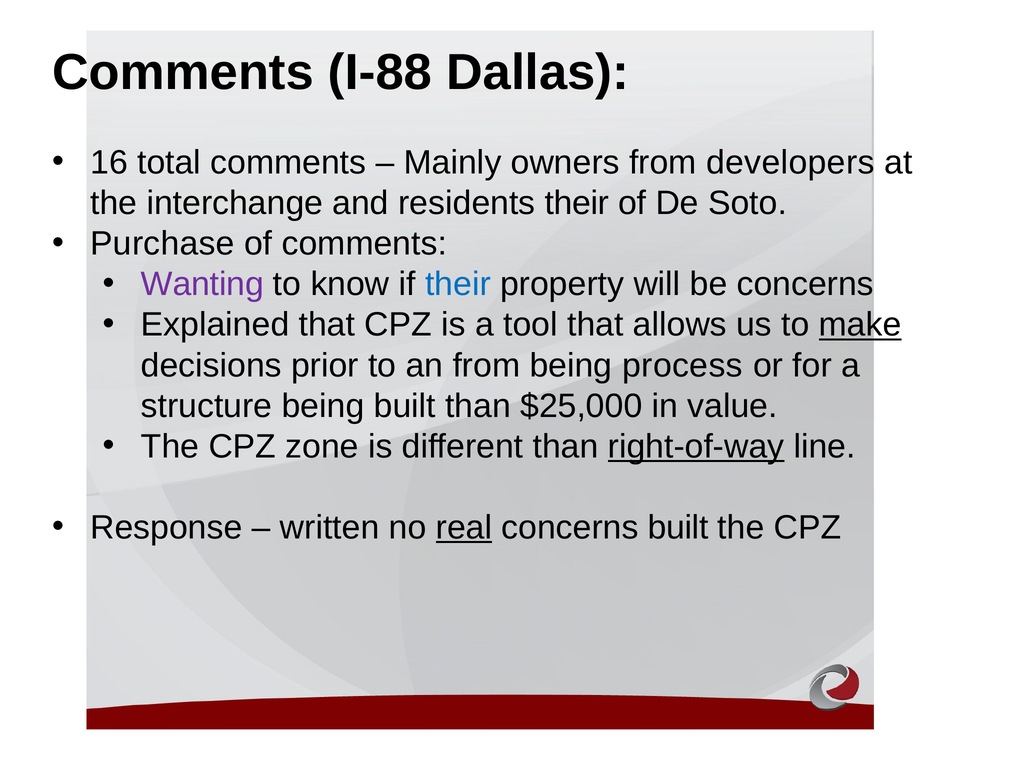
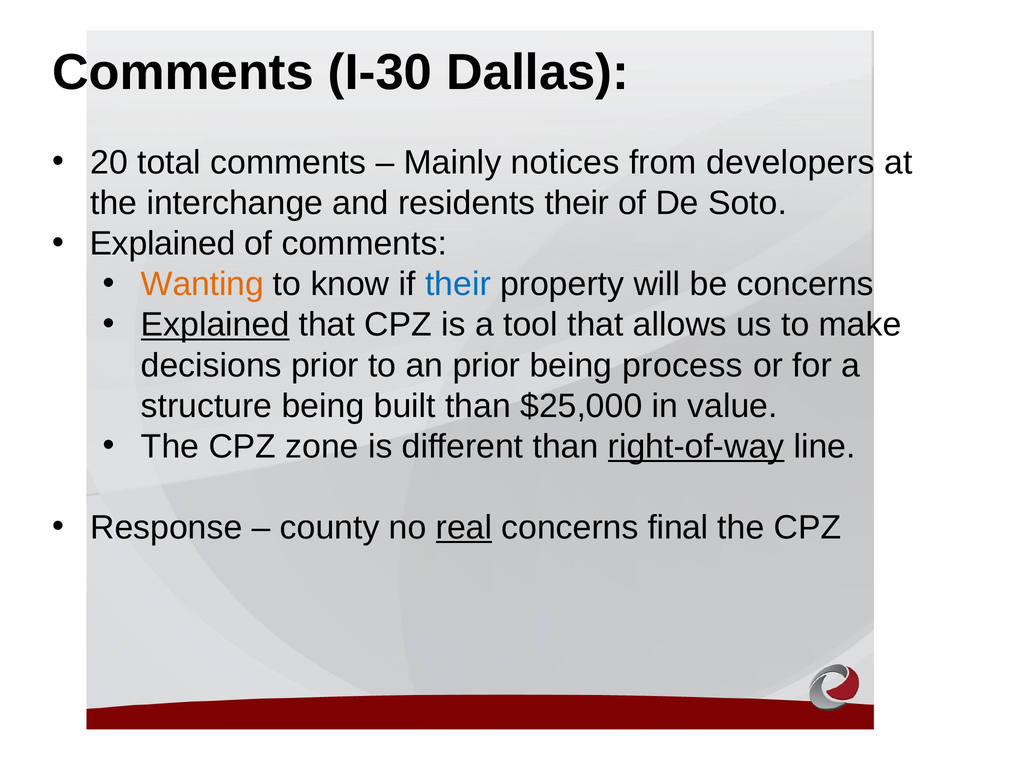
I-88: I-88 -> I-30
16: 16 -> 20
owners: owners -> notices
Purchase at (162, 244): Purchase -> Explained
Wanting colour: purple -> orange
Explained at (215, 325) underline: none -> present
make underline: present -> none
an from: from -> prior
written: written -> county
concerns built: built -> final
